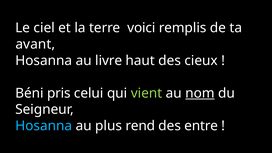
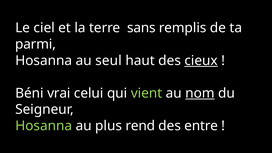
voici: voici -> sans
avant: avant -> parmi
livre: livre -> seul
cieux underline: none -> present
pris: pris -> vrai
Hosanna at (44, 126) colour: light blue -> light green
